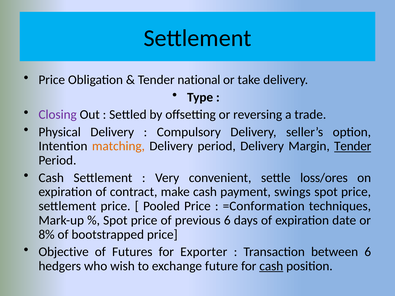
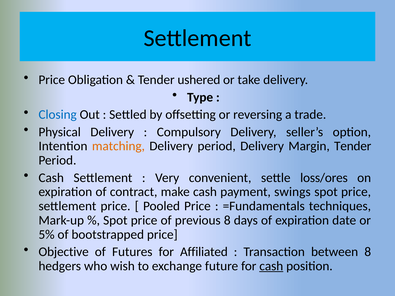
national: national -> ushered
Closing colour: purple -> blue
Tender at (353, 146) underline: present -> none
=Conformation: =Conformation -> =Fundamentals
previous 6: 6 -> 8
8%: 8% -> 5%
Exporter: Exporter -> Affiliated
between 6: 6 -> 8
